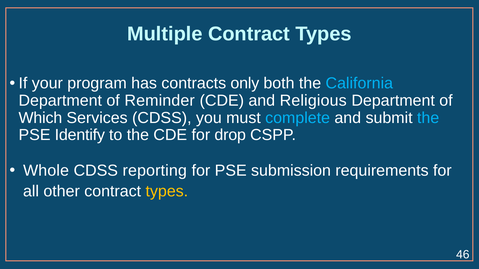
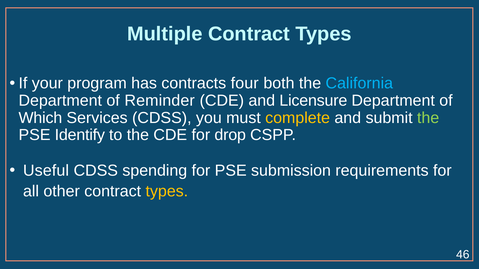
only: only -> four
Religious: Religious -> Licensure
complete colour: light blue -> yellow
the at (428, 118) colour: light blue -> light green
Whole: Whole -> Useful
reporting: reporting -> spending
